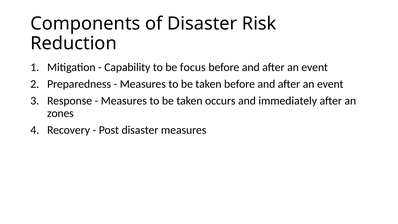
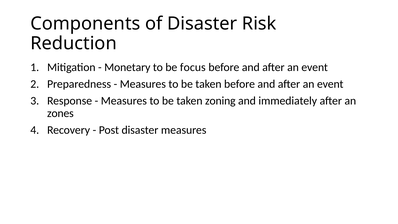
Capability: Capability -> Monetary
occurs: occurs -> zoning
